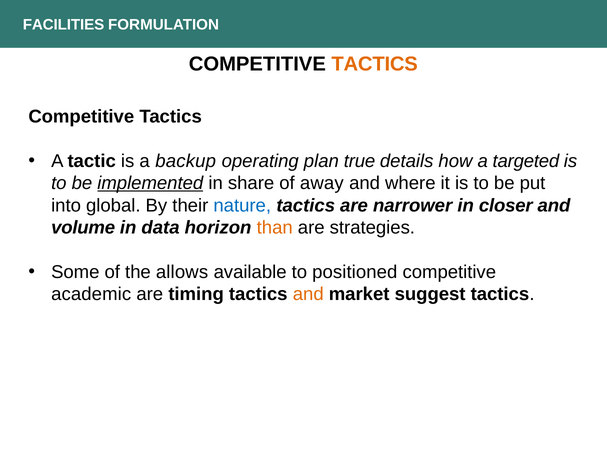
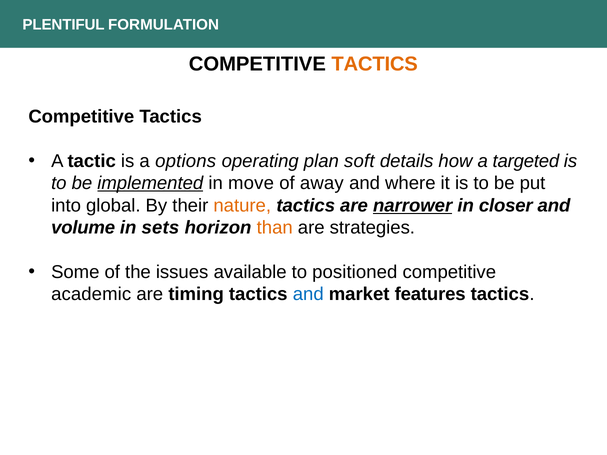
FACILITIES: FACILITIES -> PLENTIFUL
backup: backup -> options
true: true -> soft
share: share -> move
nature colour: blue -> orange
narrower underline: none -> present
data: data -> sets
allows: allows -> issues
and at (308, 295) colour: orange -> blue
suggest: suggest -> features
